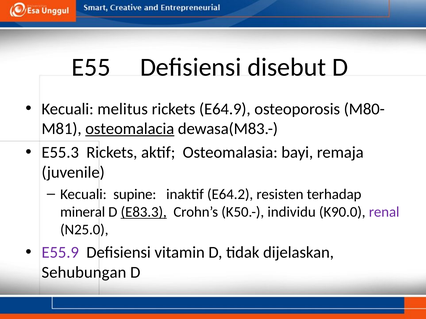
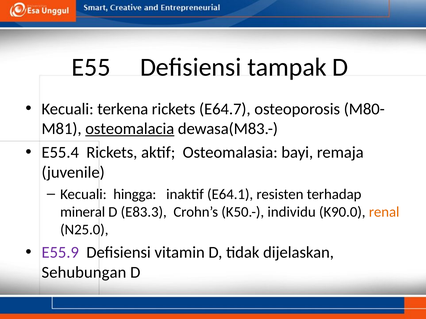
disebut: disebut -> tampak
melitus: melitus -> terkena
E64.9: E64.9 -> E64.7
E55.3: E55.3 -> E55.4
supine: supine -> hingga
E64.2: E64.2 -> E64.1
E83.3 underline: present -> none
renal colour: purple -> orange
